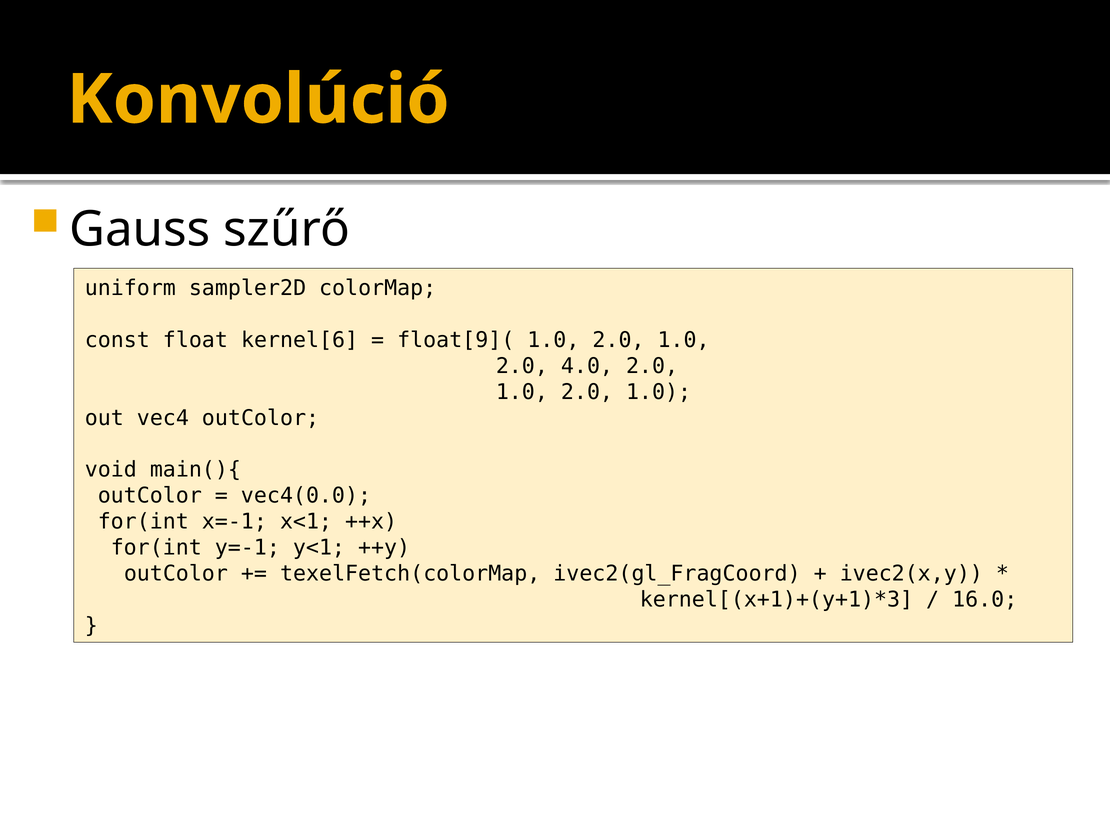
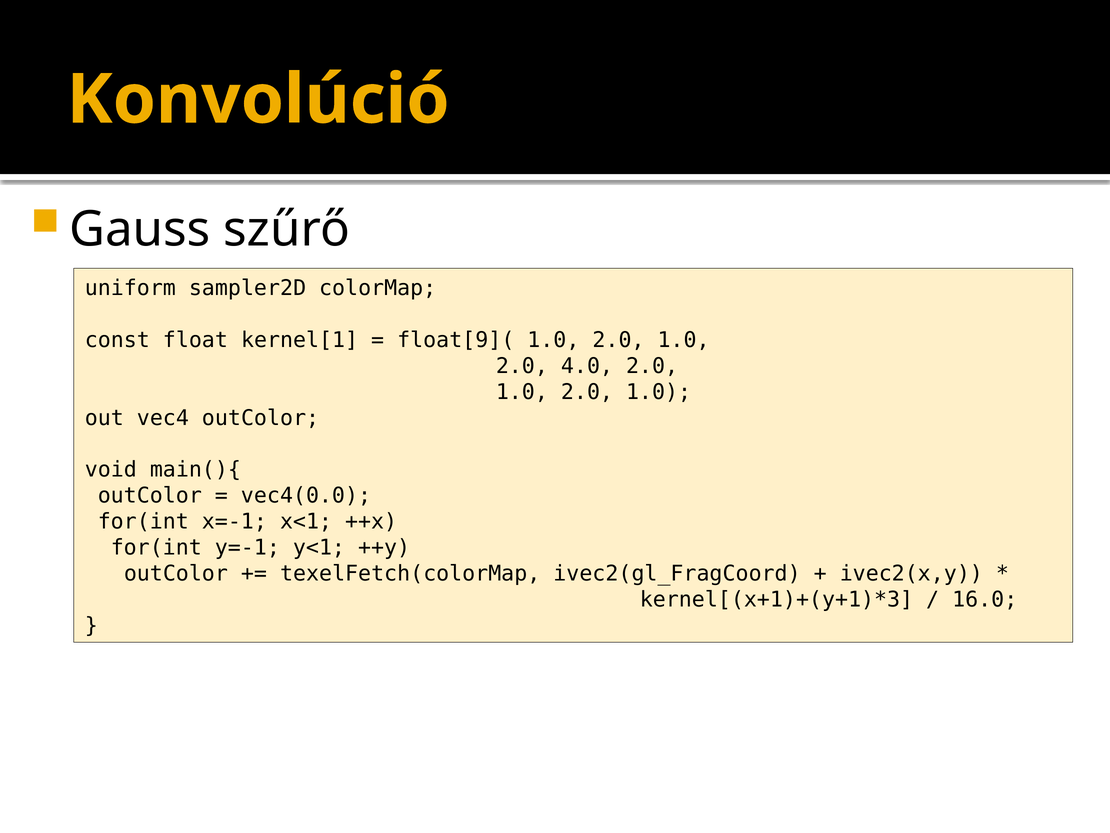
kernel[6: kernel[6 -> kernel[1
